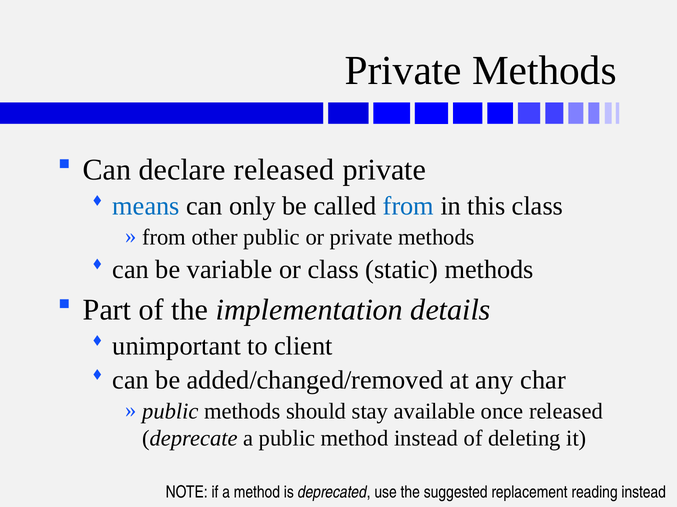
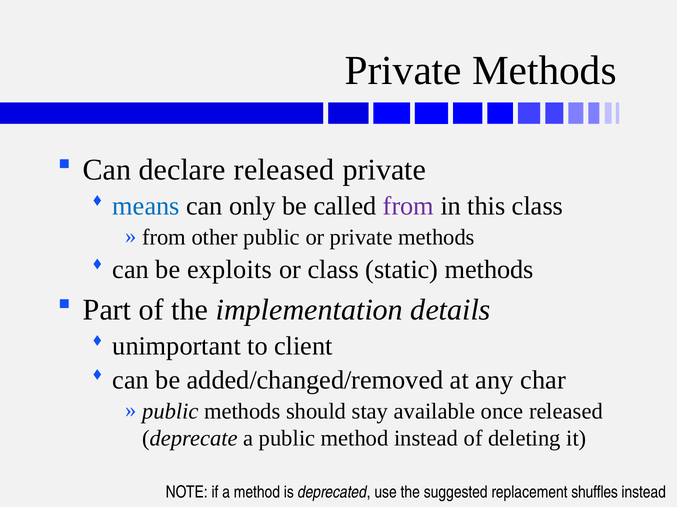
from colour: blue -> purple
variable: variable -> exploits
reading: reading -> shuffles
